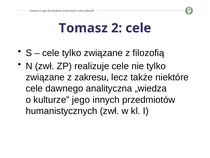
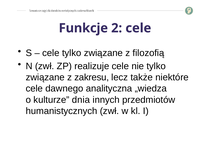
Tomasz: Tomasz -> Funkcje
jego: jego -> dnia
